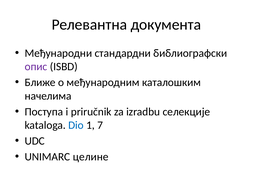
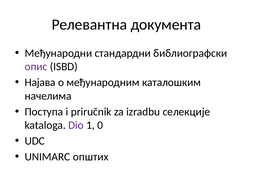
Ближе: Ближе -> Најава
Dio colour: blue -> purple
7: 7 -> 0
целине: целине -> општих
